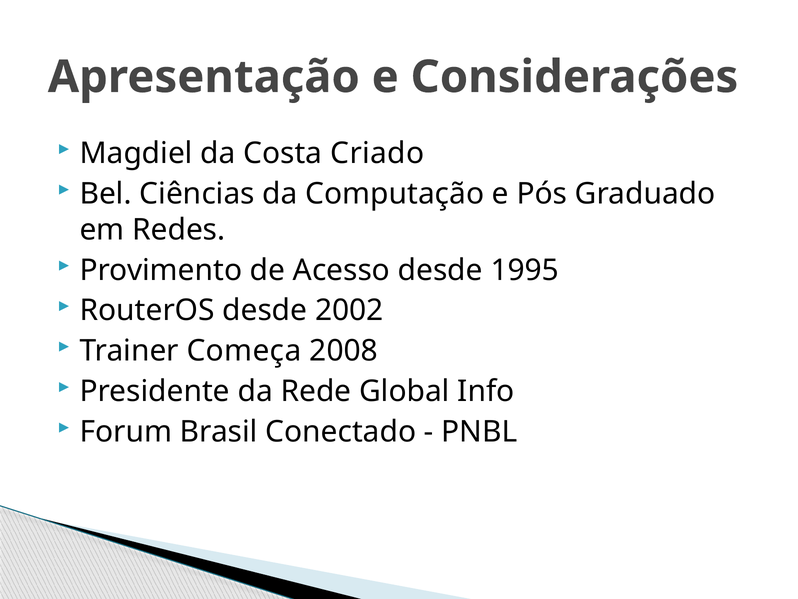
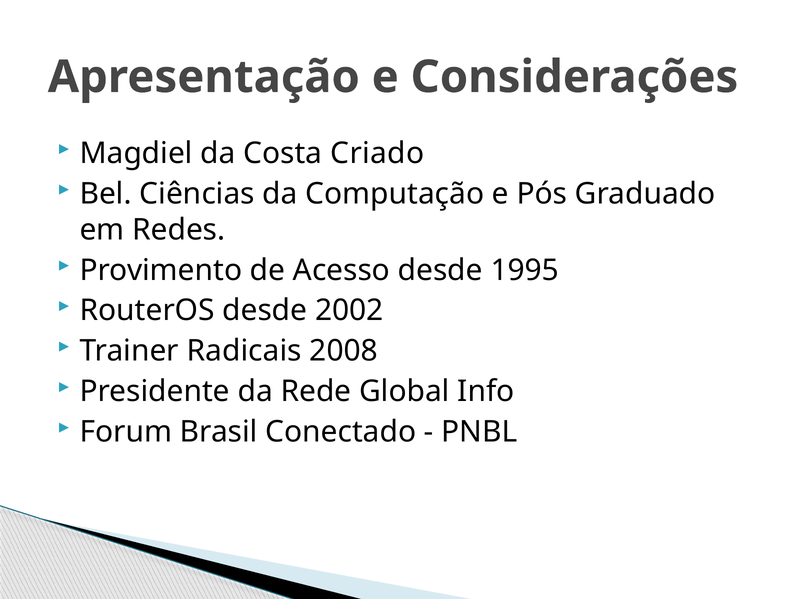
Começa: Começa -> Radicais
